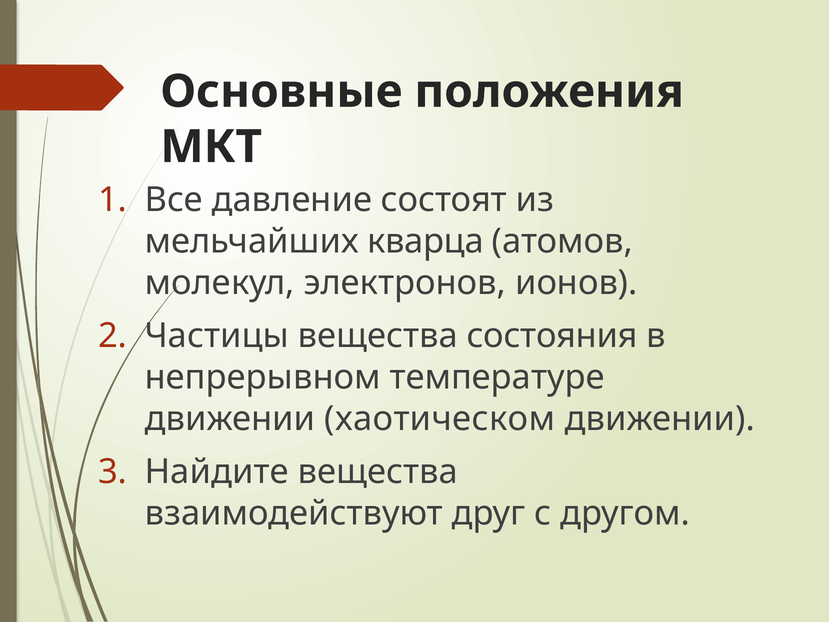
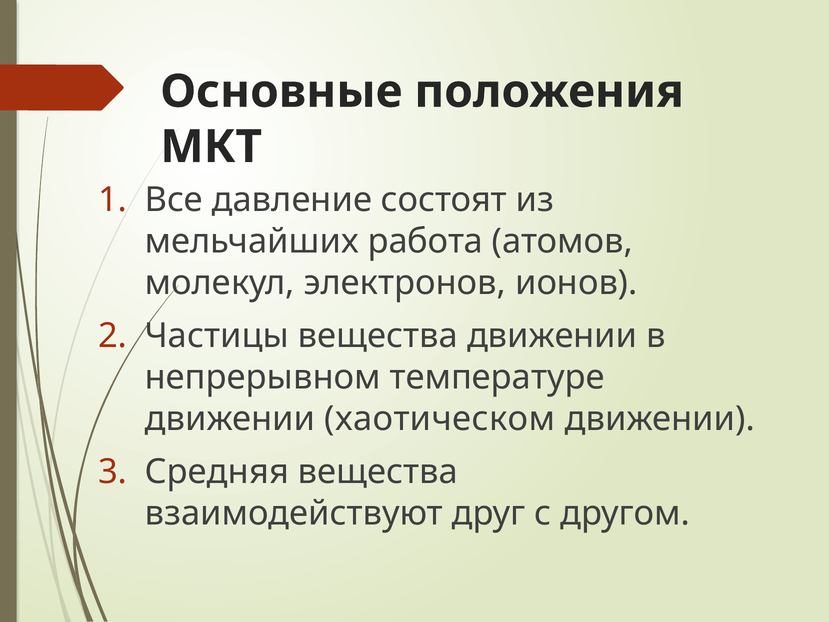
кварца: кварца -> работа
вещества состояния: состояния -> движении
Найдите: Найдите -> Средняя
